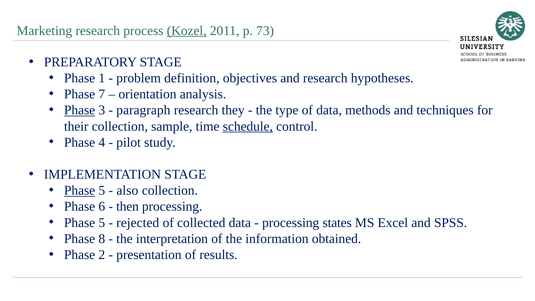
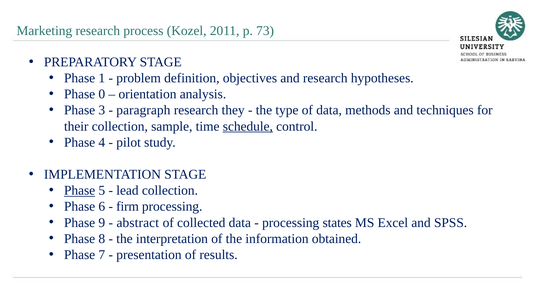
Kozel underline: present -> none
7: 7 -> 0
Phase at (80, 110) underline: present -> none
also: also -> lead
then: then -> firm
5 at (102, 223): 5 -> 9
rejected: rejected -> abstract
2: 2 -> 7
